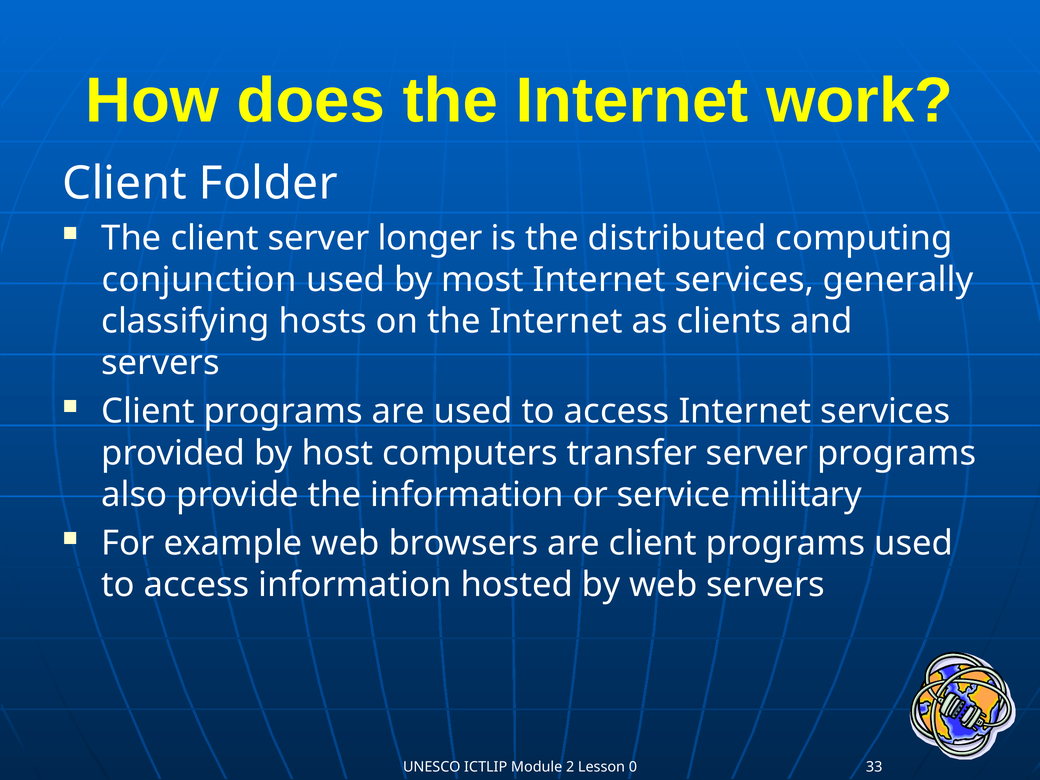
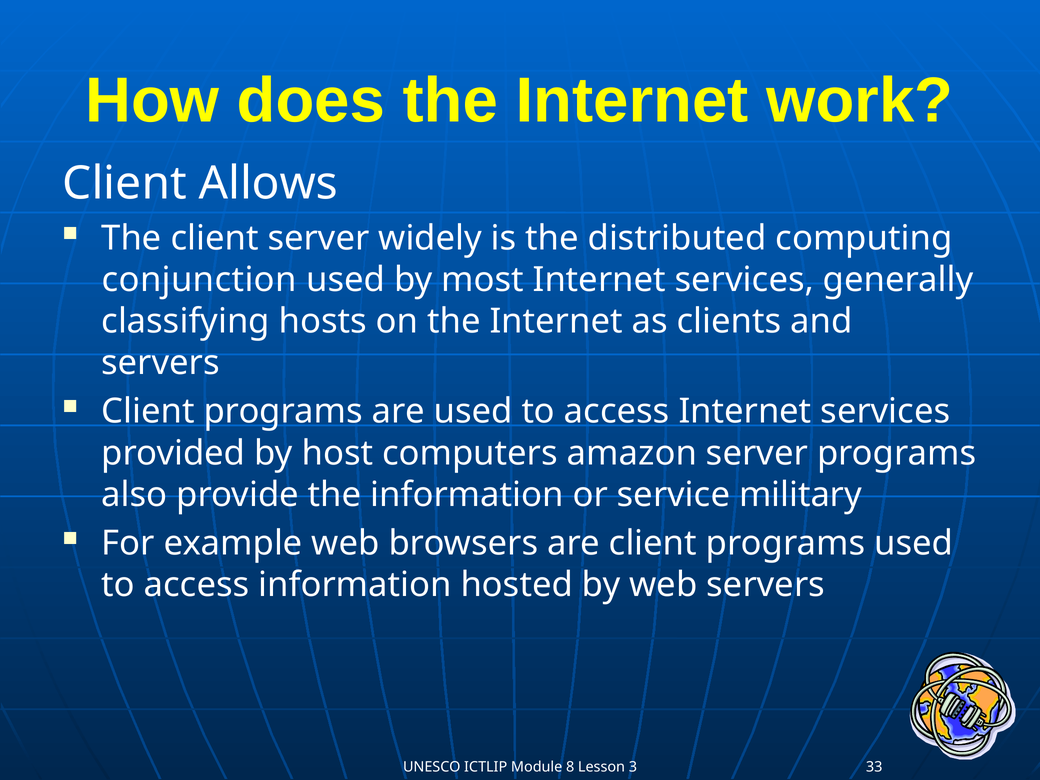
Folder: Folder -> Allows
longer: longer -> widely
transfer: transfer -> amazon
2: 2 -> 8
0: 0 -> 3
